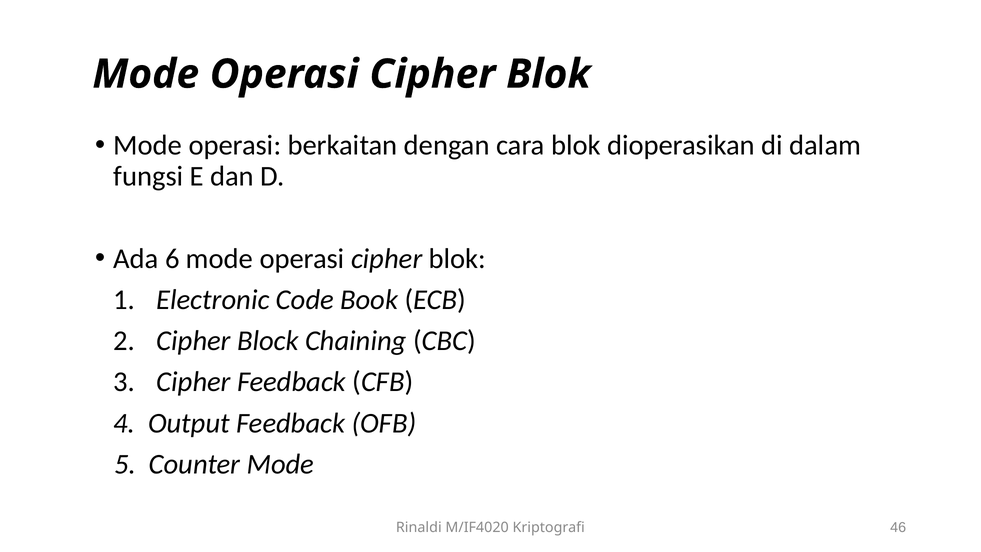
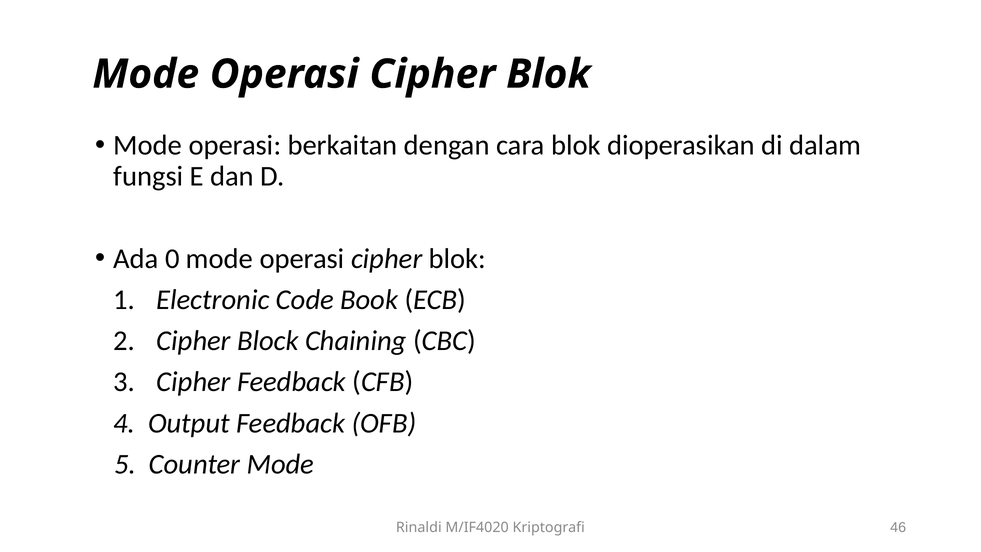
6: 6 -> 0
